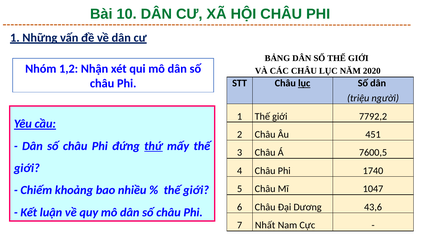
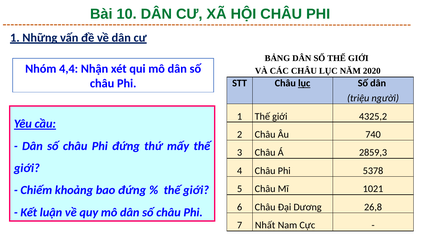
1,2: 1,2 -> 4,4
7792,2: 7792,2 -> 4325,2
451: 451 -> 740
thứ underline: present -> none
7600,5: 7600,5 -> 2859,3
1740: 1740 -> 5378
1047: 1047 -> 1021
bao nhiều: nhiều -> đứng
43,6: 43,6 -> 26,8
